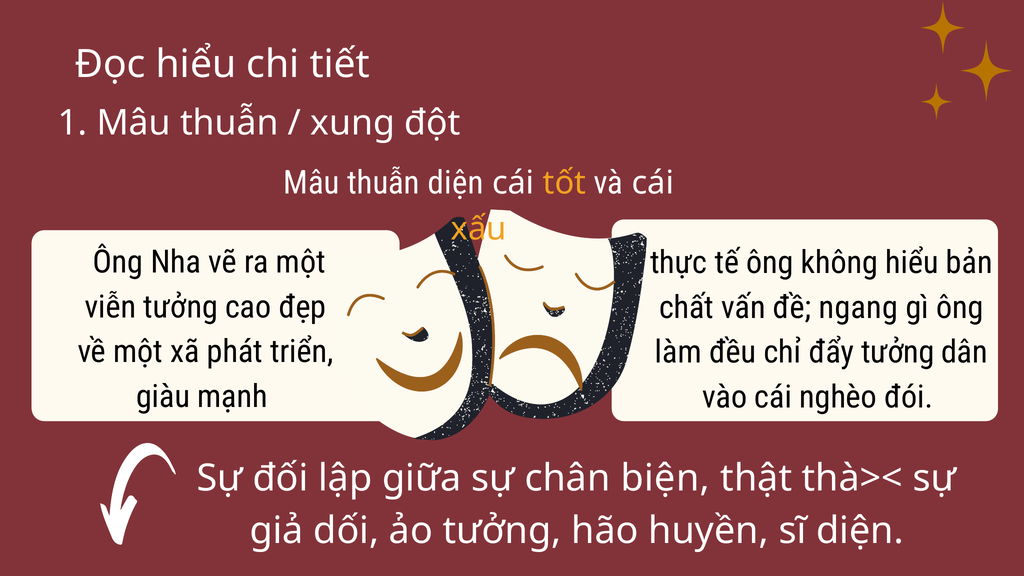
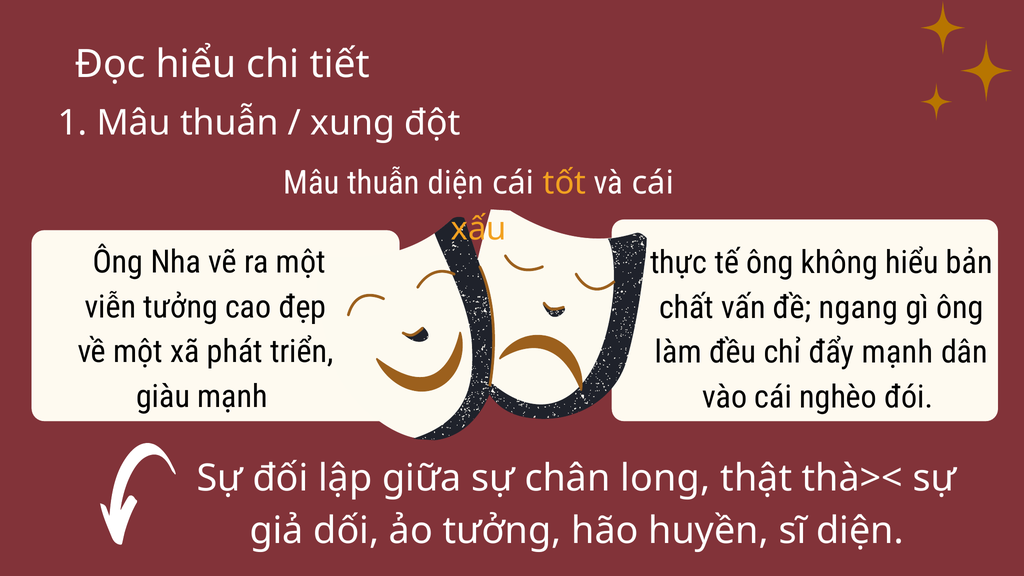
đẩy tưởng: tưởng -> mạnh
biện: biện -> long
